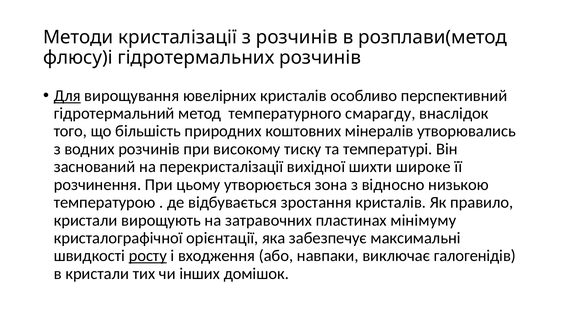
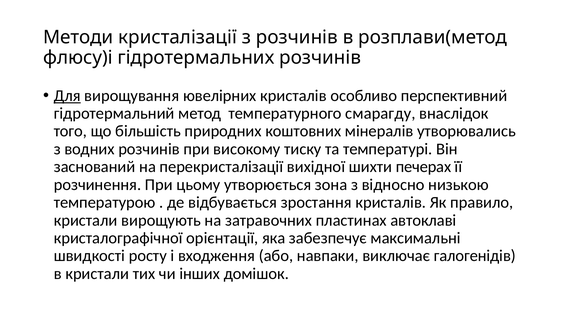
широке: широке -> печерах
мінімуму: мінімуму -> автоклаві
росту underline: present -> none
